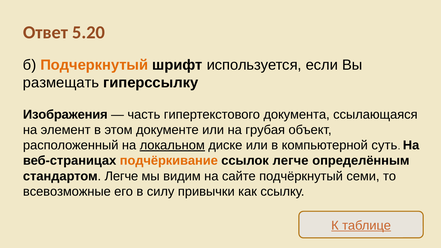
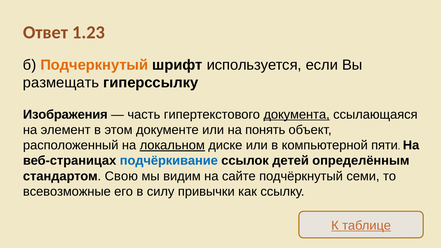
5.20: 5.20 -> 1.23
документа underline: none -> present
грубая: грубая -> понять
суть: суть -> пяти
подчёркивание colour: orange -> blue
ссылок легче: легче -> детей
стандартом Легче: Легче -> Свою
